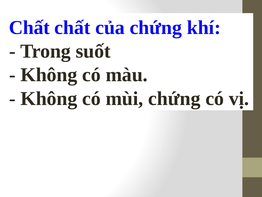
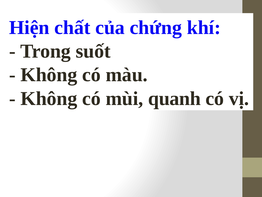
Chất at (29, 28): Chất -> Hiện
mùi chứng: chứng -> quanh
